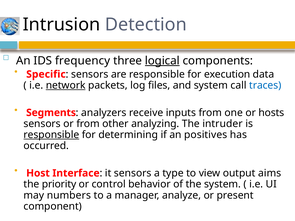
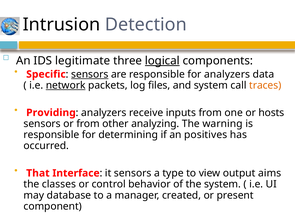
frequency: frequency -> legitimate
sensors at (90, 74) underline: none -> present
for execution: execution -> analyzers
traces colour: blue -> orange
Segments: Segments -> Providing
intruder: intruder -> warning
responsible at (51, 135) underline: present -> none
Host: Host -> That
priority: priority -> classes
numbers: numbers -> database
analyze: analyze -> created
